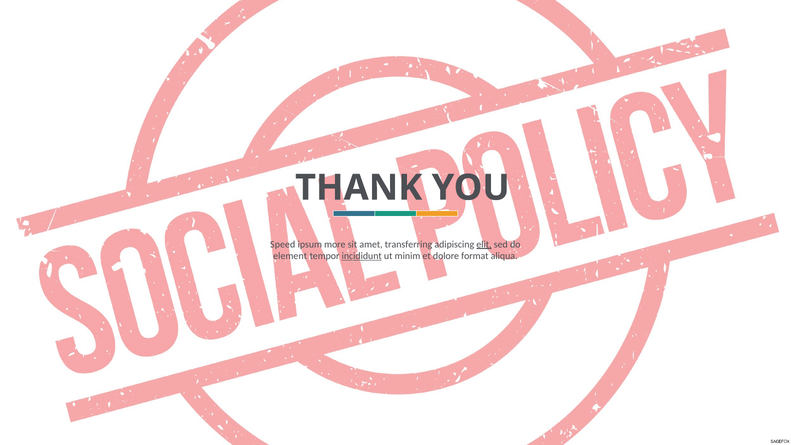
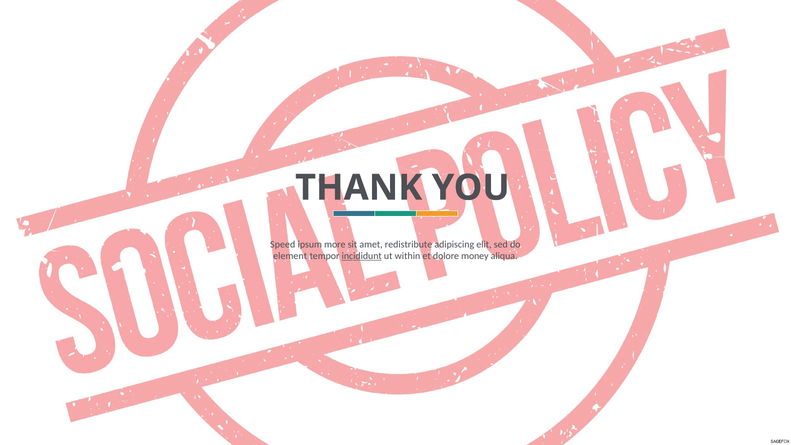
transferring: transferring -> redistribute
elit underline: present -> none
minim: minim -> within
format: format -> money
